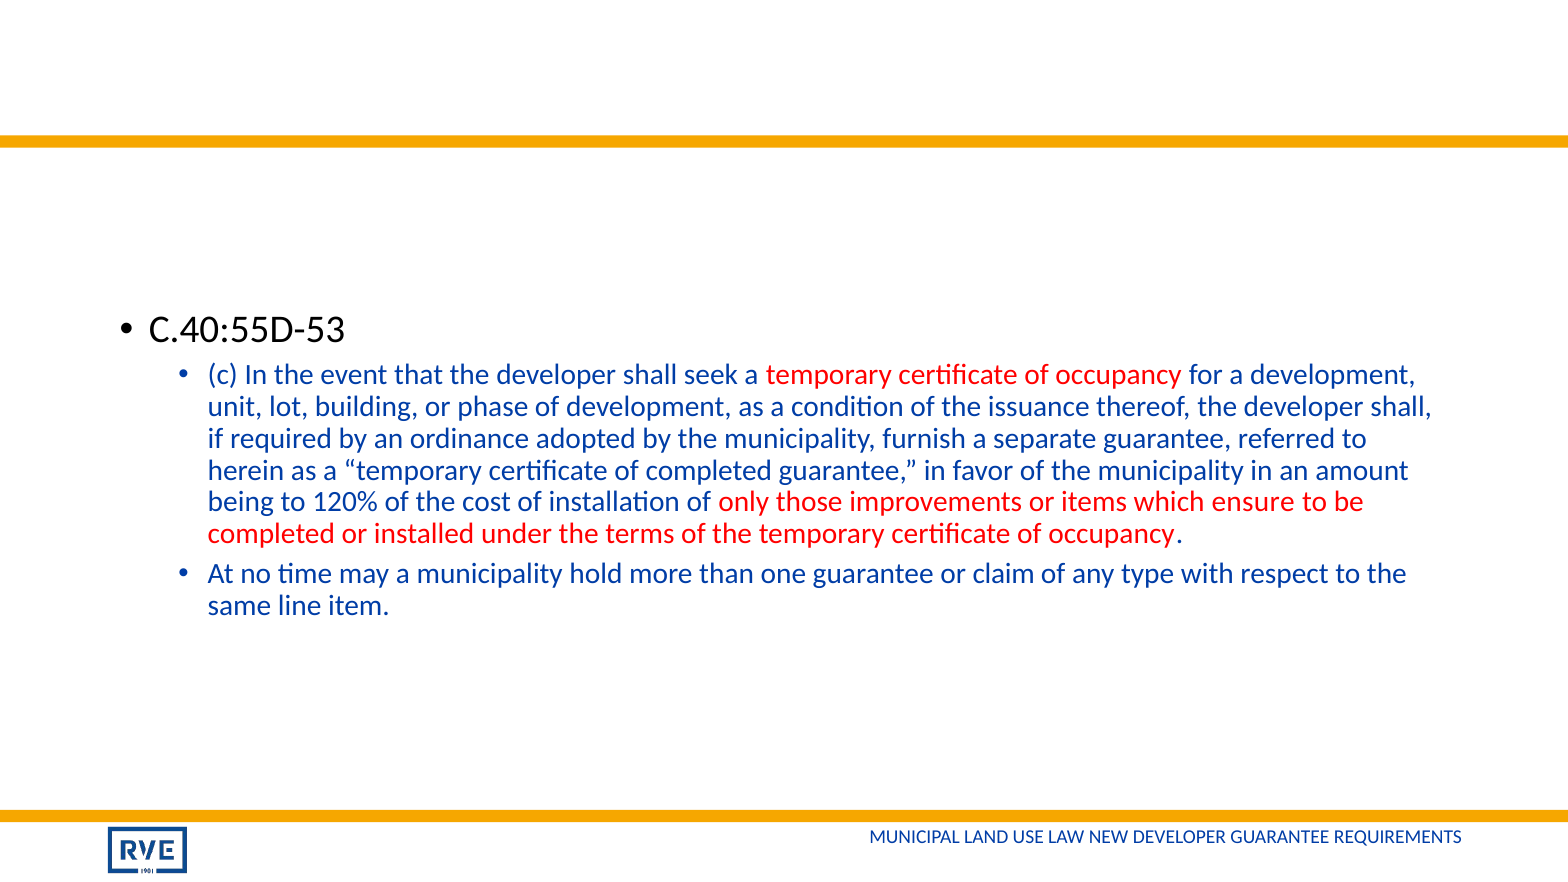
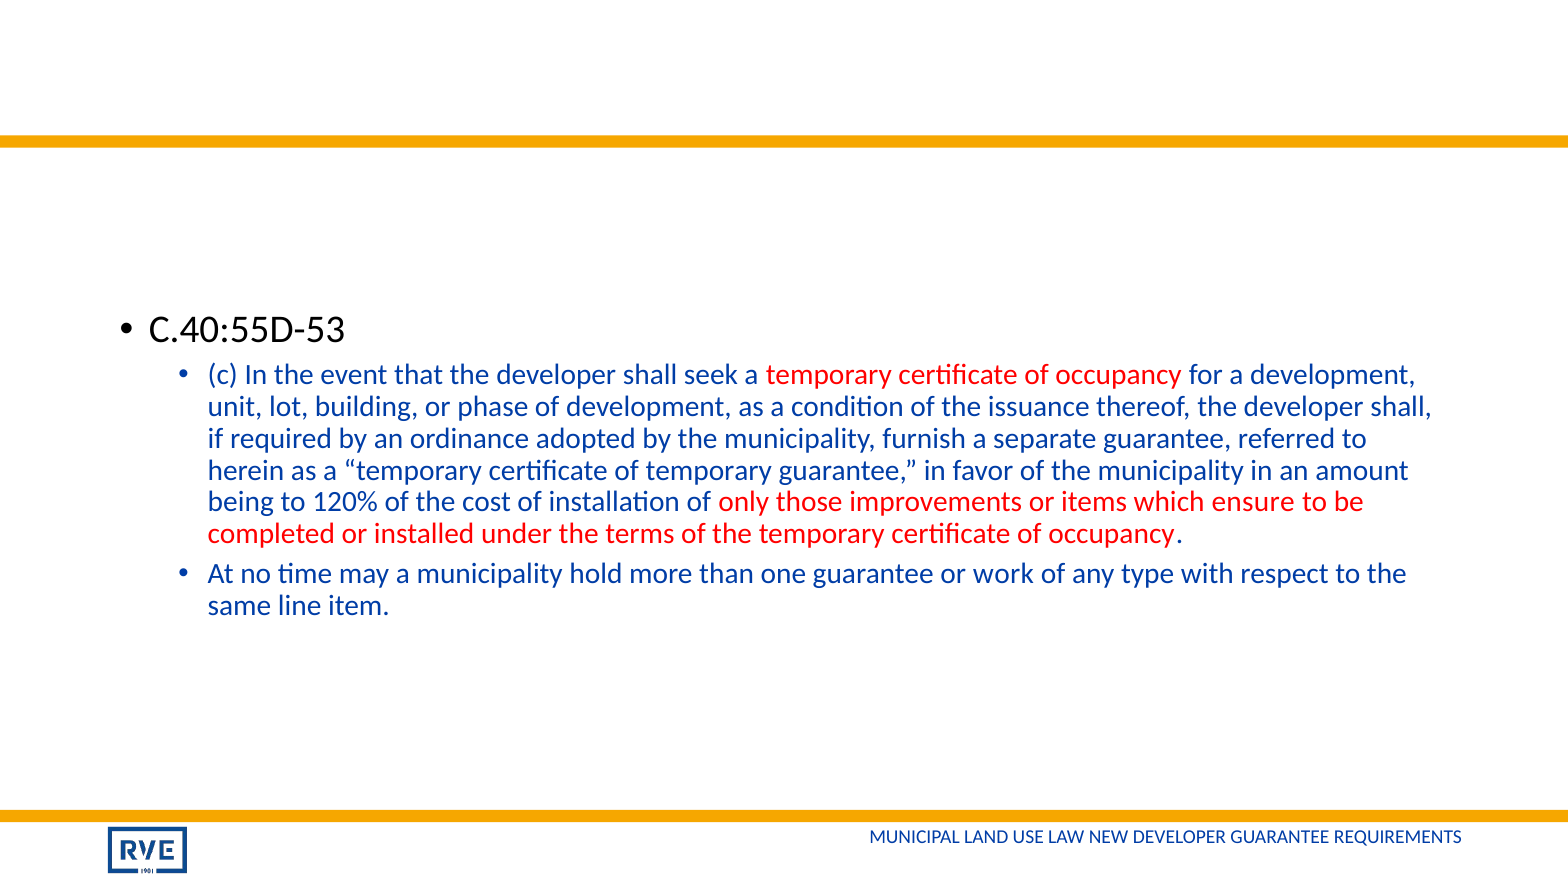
of completed: completed -> temporary
claim: claim -> work
